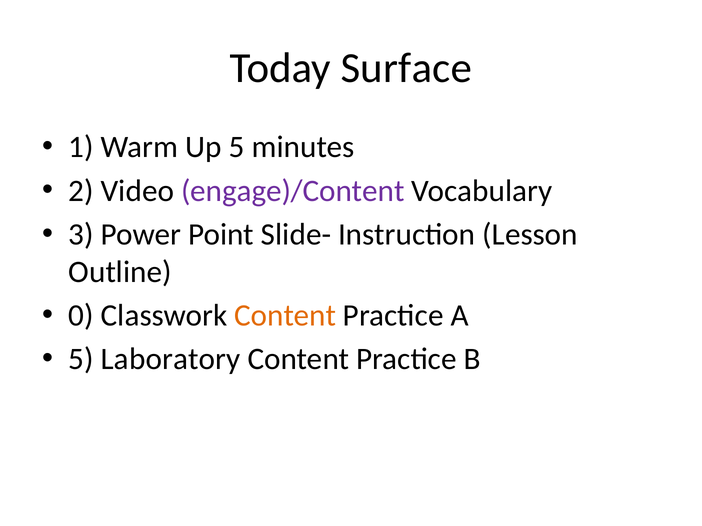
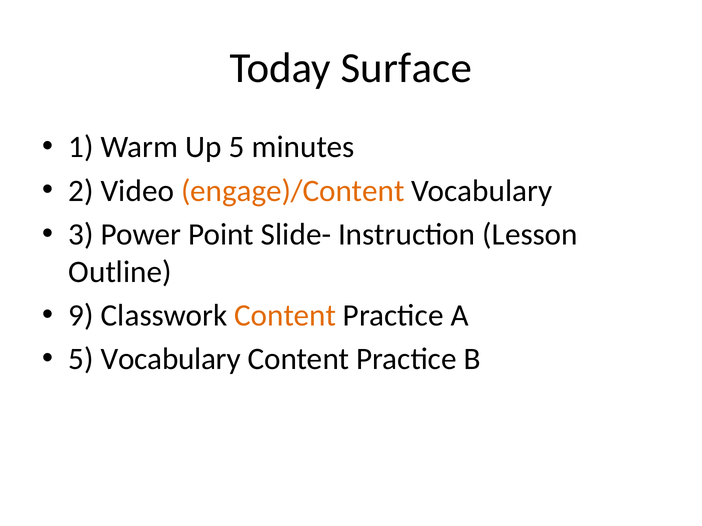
engage)/Content colour: purple -> orange
0: 0 -> 9
5 Laboratory: Laboratory -> Vocabulary
